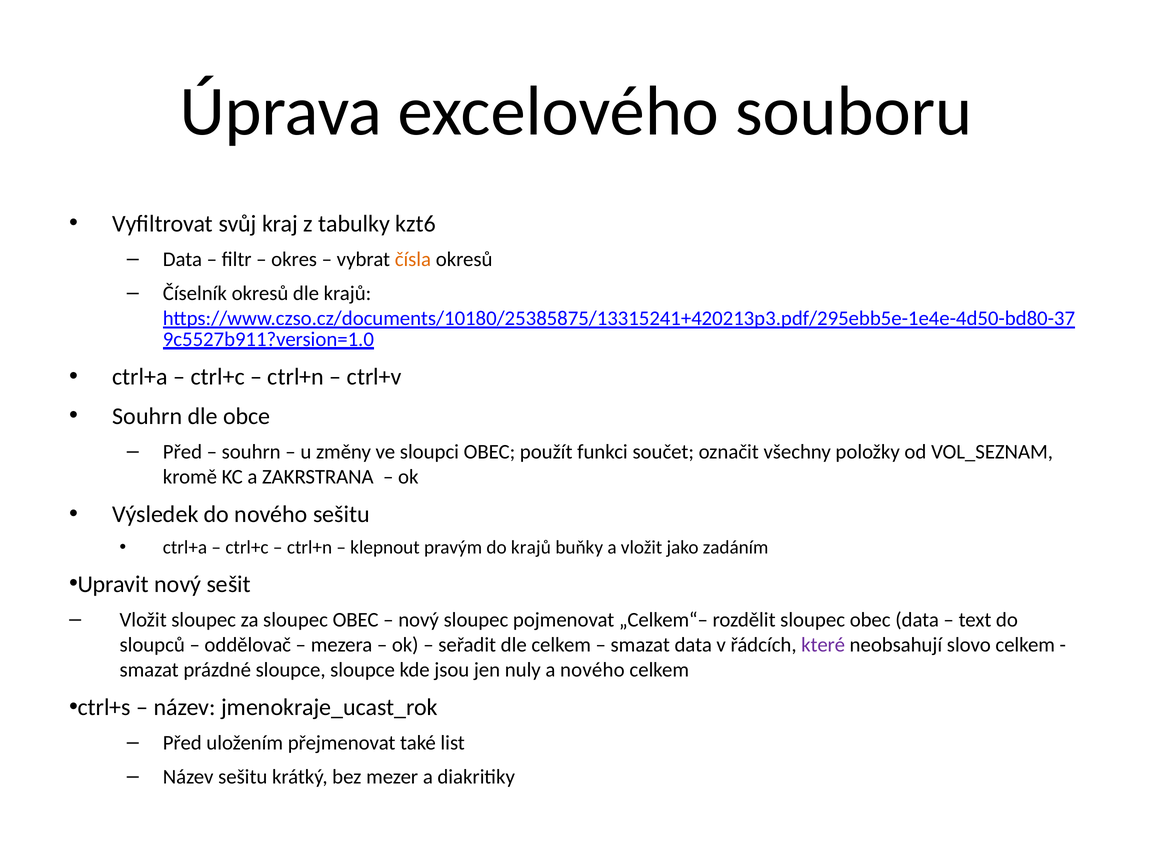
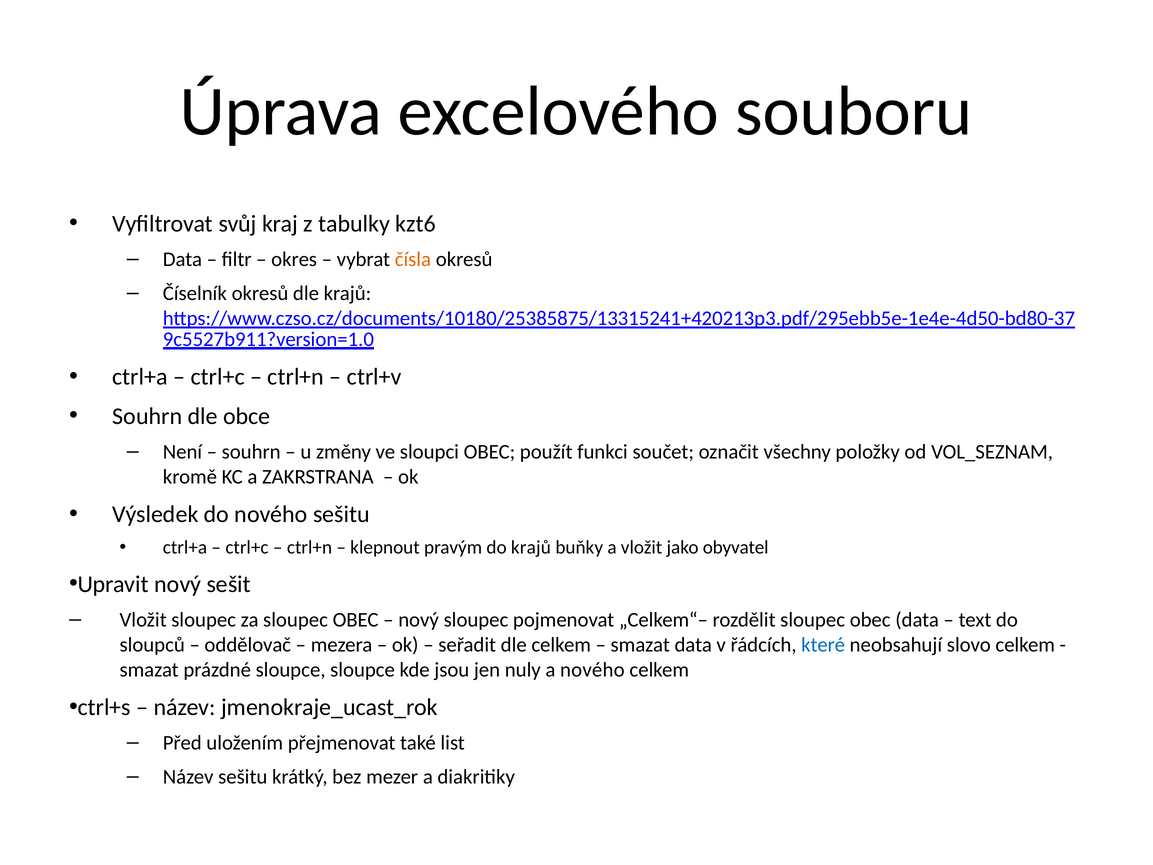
Před at (182, 452): Před -> Není
zadáním: zadáním -> obyvatel
které colour: purple -> blue
